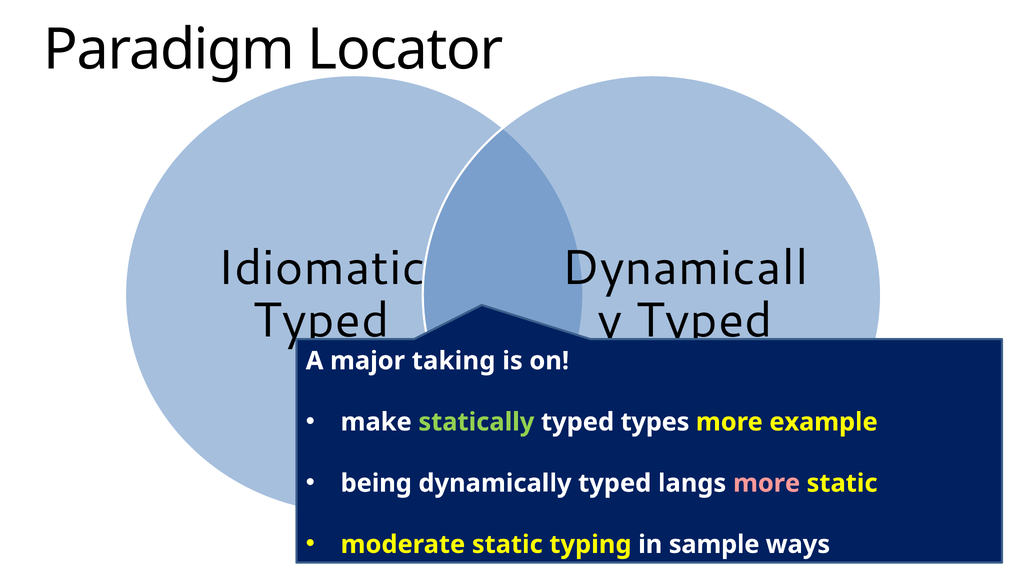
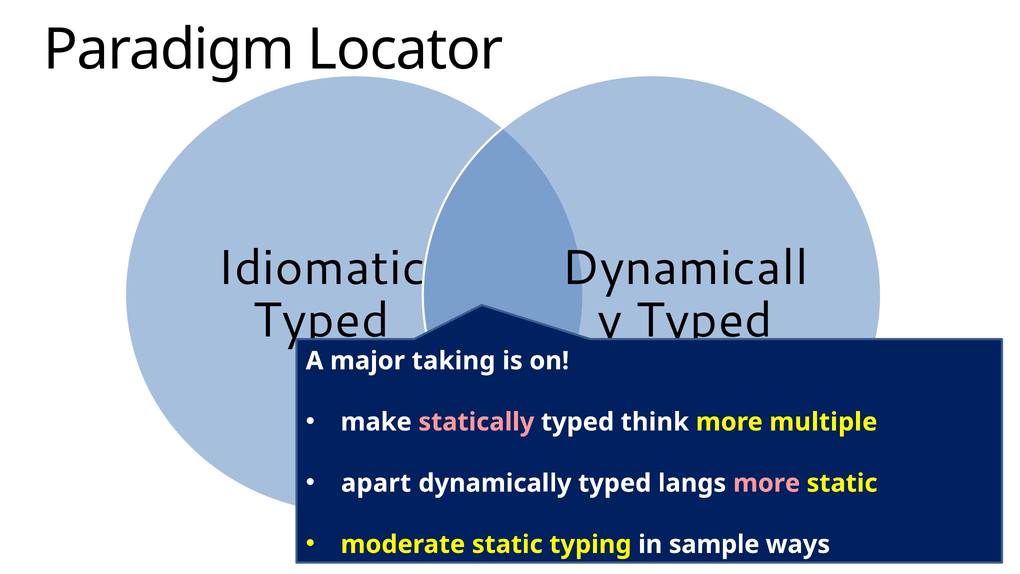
statically colour: light green -> pink
types: types -> think
example: example -> multiple
being: being -> apart
